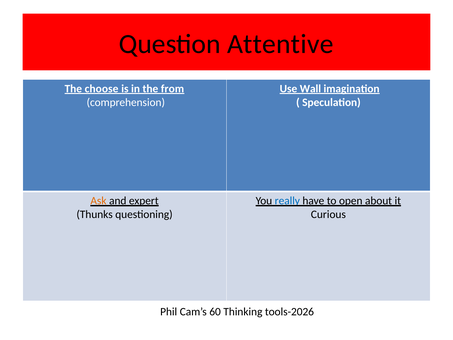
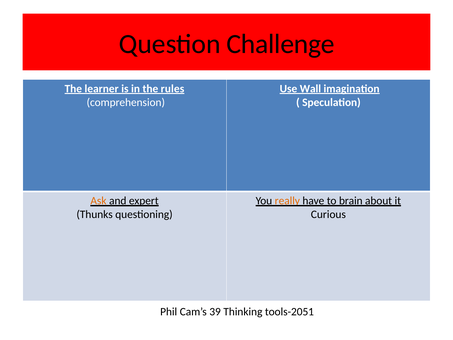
Attentive: Attentive -> Challenge
choose: choose -> learner
from: from -> rules
really colour: blue -> orange
open: open -> brain
60: 60 -> 39
tools-2026: tools-2026 -> tools-2051
